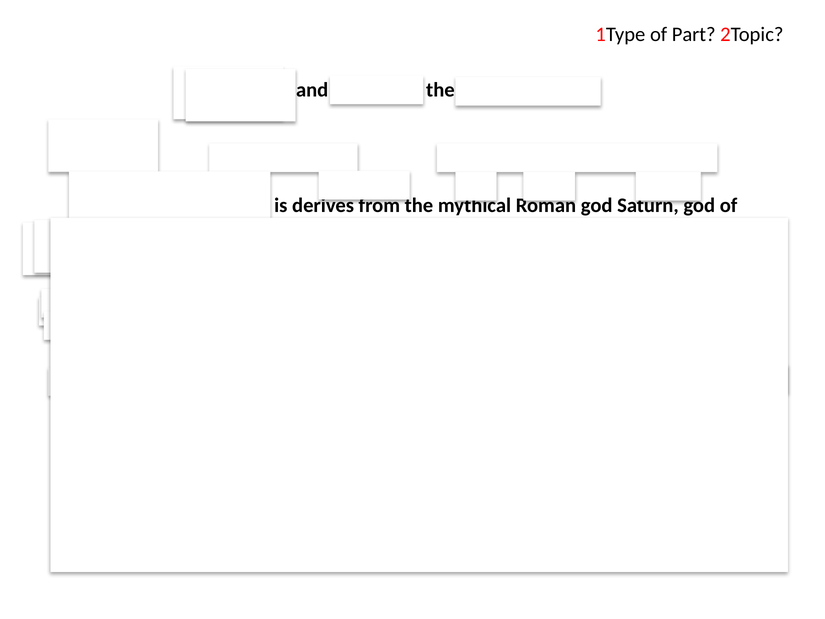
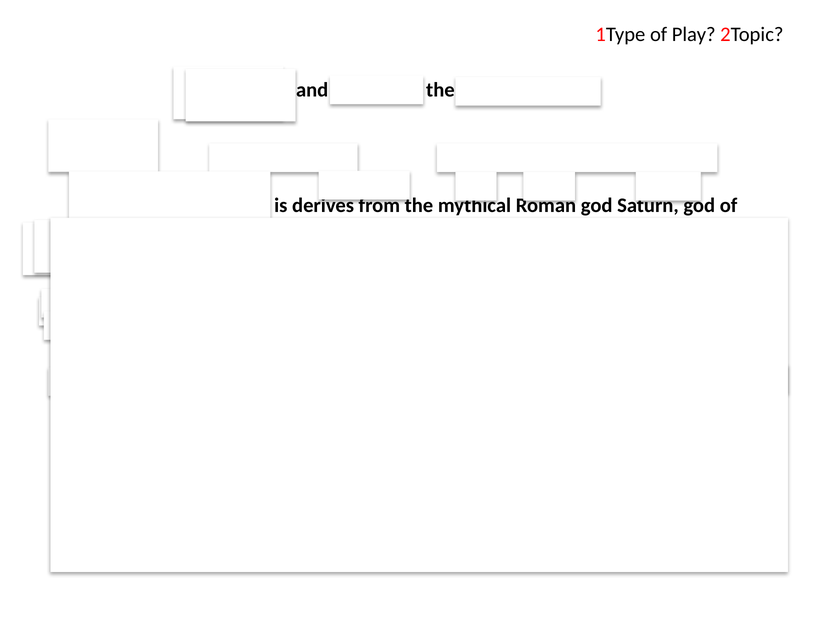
Part: Part -> Play
